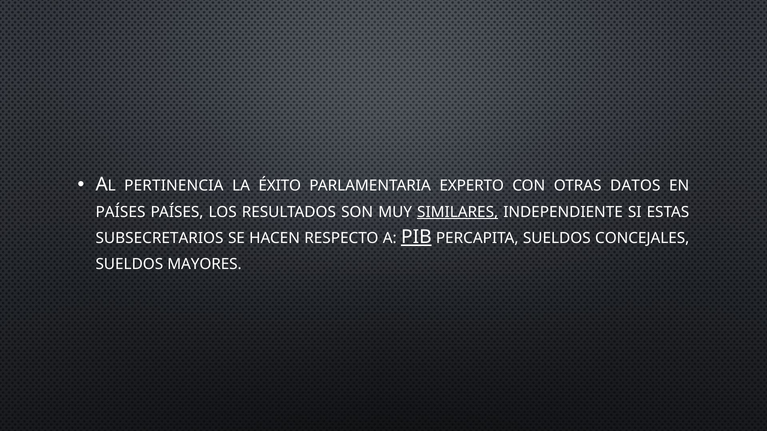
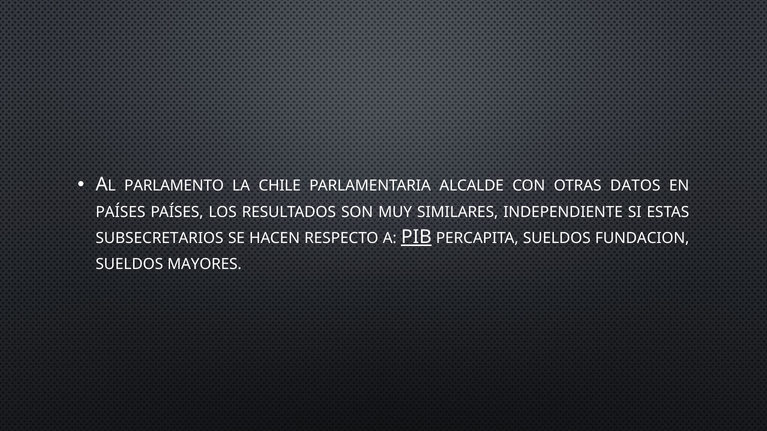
PERTINENCIA: PERTINENCIA -> PARLAMENTO
ÉXITO: ÉXITO -> CHILE
EXPERTO: EXPERTO -> ALCALDE
SIMILARES underline: present -> none
CONCEJALES: CONCEJALES -> FUNDACION
